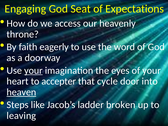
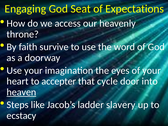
eagerly: eagerly -> survive
your at (33, 70) underline: present -> none
broken: broken -> slavery
leaving: leaving -> ecstacy
